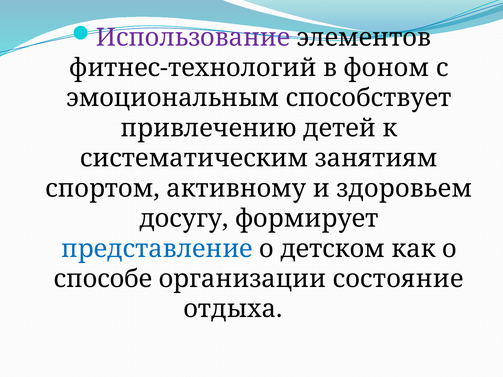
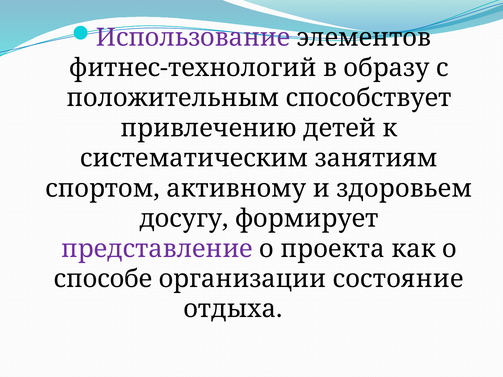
фоном: фоном -> образу
эмоциональным: эмоциональным -> положительным
представление colour: blue -> purple
детском: детском -> проекта
